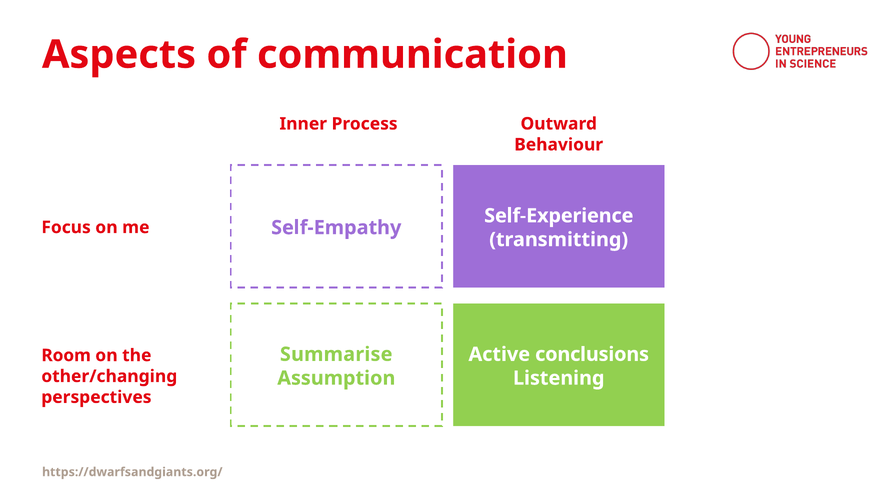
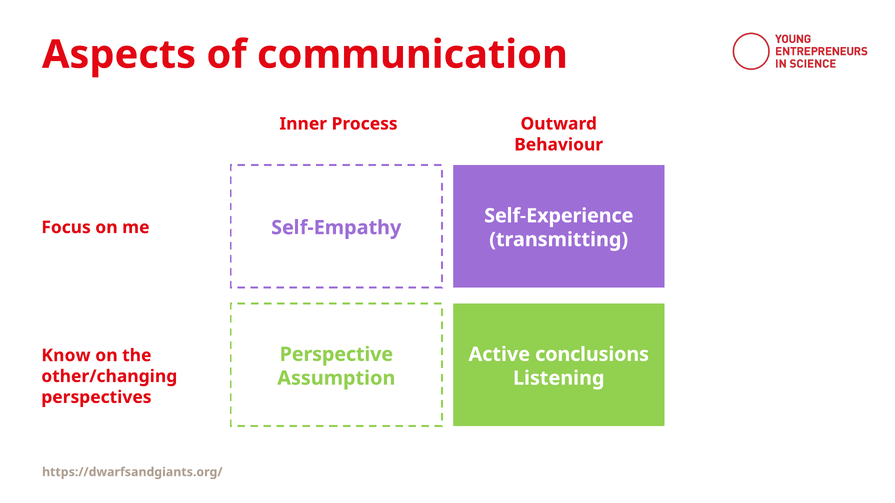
Summarise: Summarise -> Perspective
Room: Room -> Know
